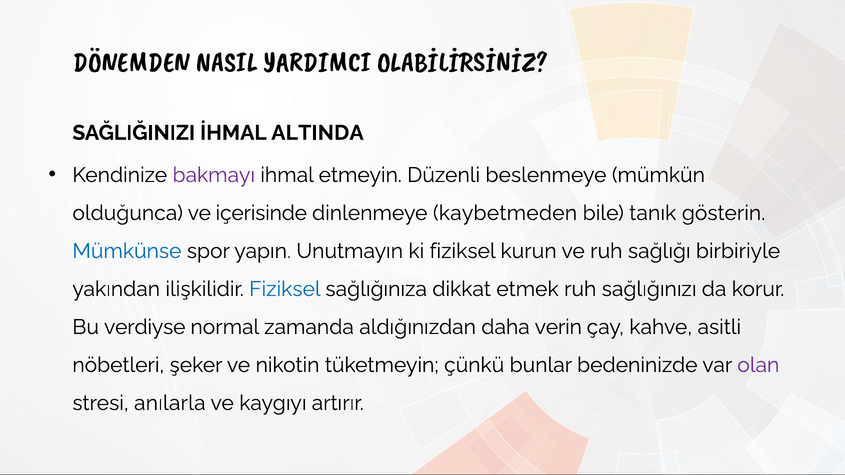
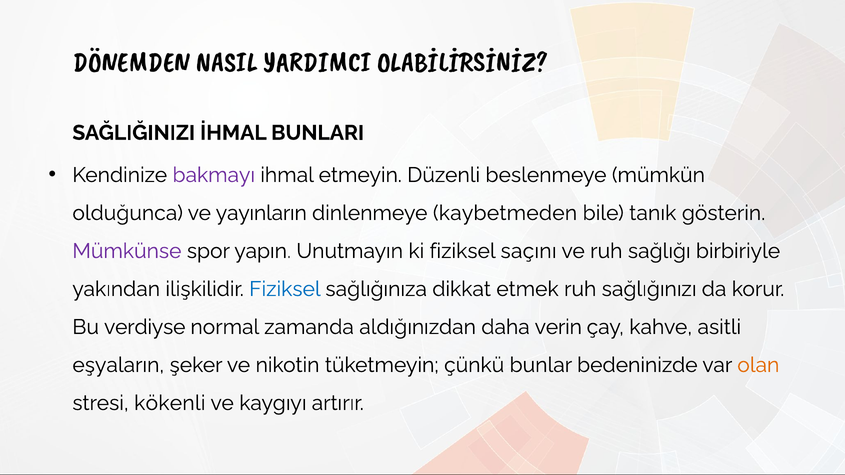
ALTINDA: ALTINDA -> BUNLARI
içerisinde: içerisinde -> yayınların
Mümkünse colour: blue -> purple
kurun: kurun -> saçını
nöbetleri: nöbetleri -> eşyaların
olan colour: purple -> orange
anılarla: anılarla -> kökenli
